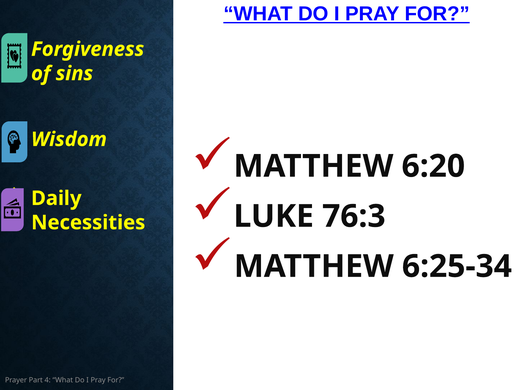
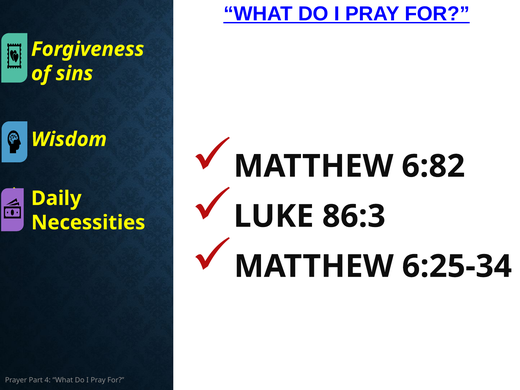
6:20: 6:20 -> 6:82
76:3: 76:3 -> 86:3
